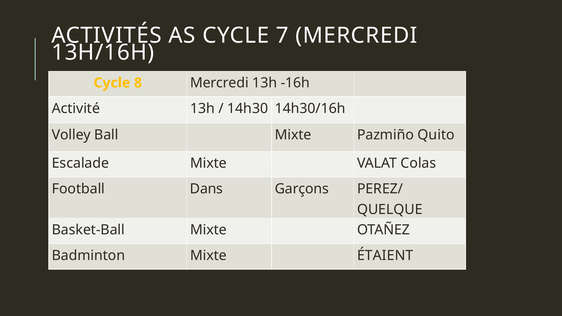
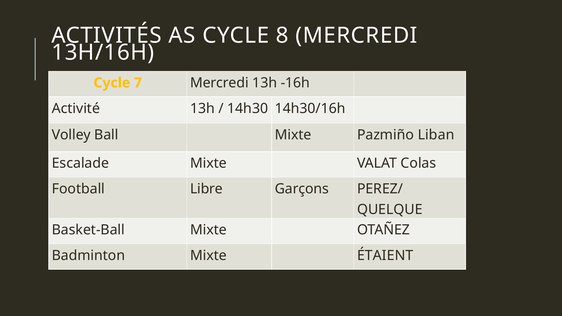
7: 7 -> 8
8: 8 -> 7
Quito: Quito -> Liban
Dans: Dans -> Libre
